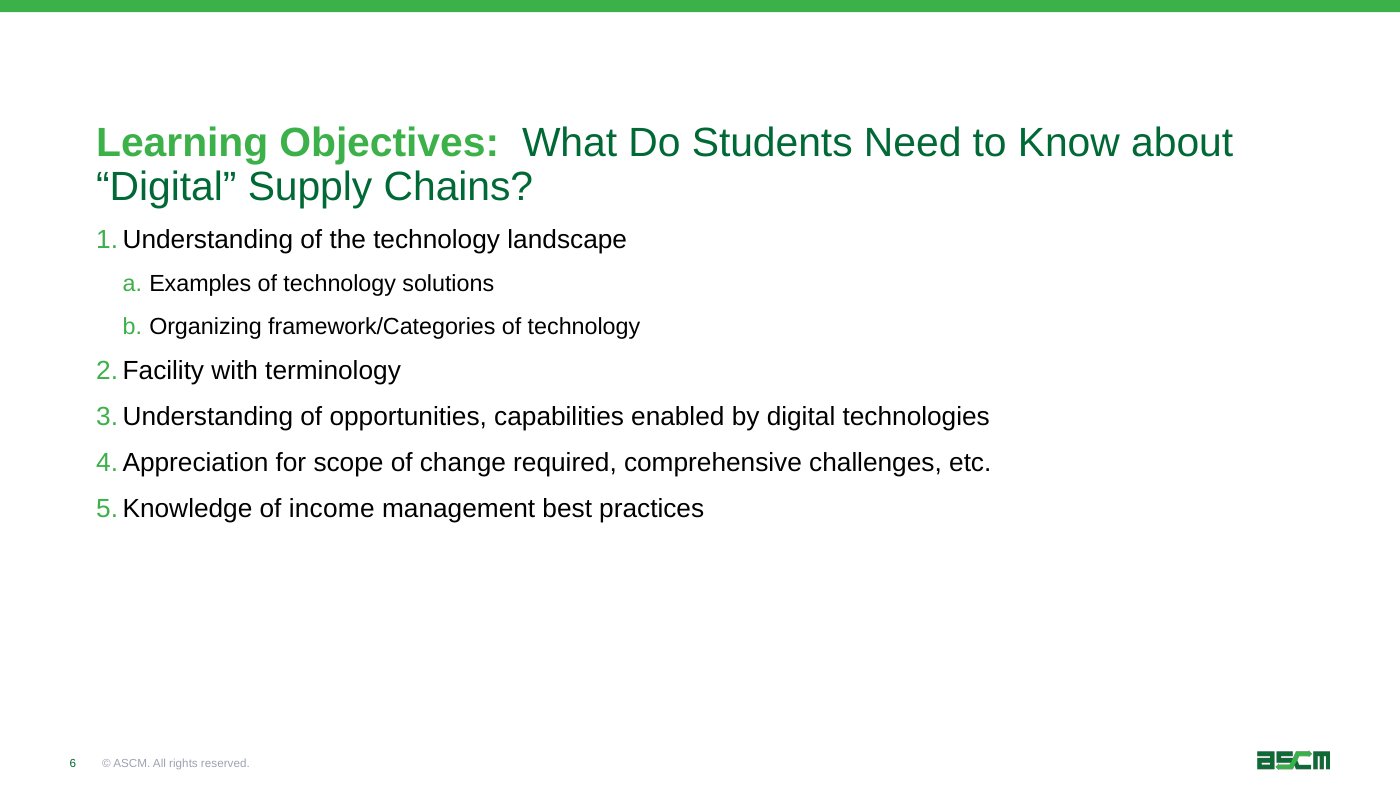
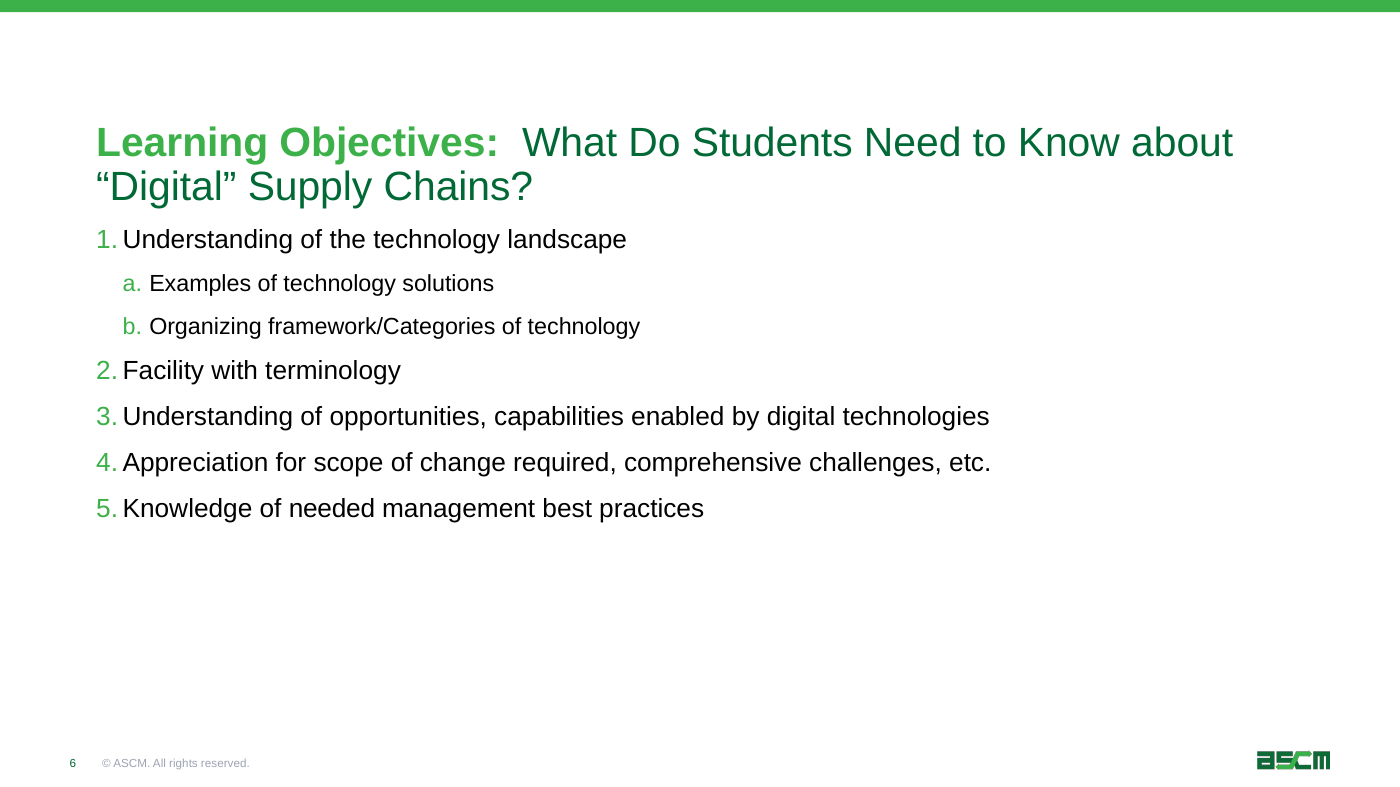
income: income -> needed
